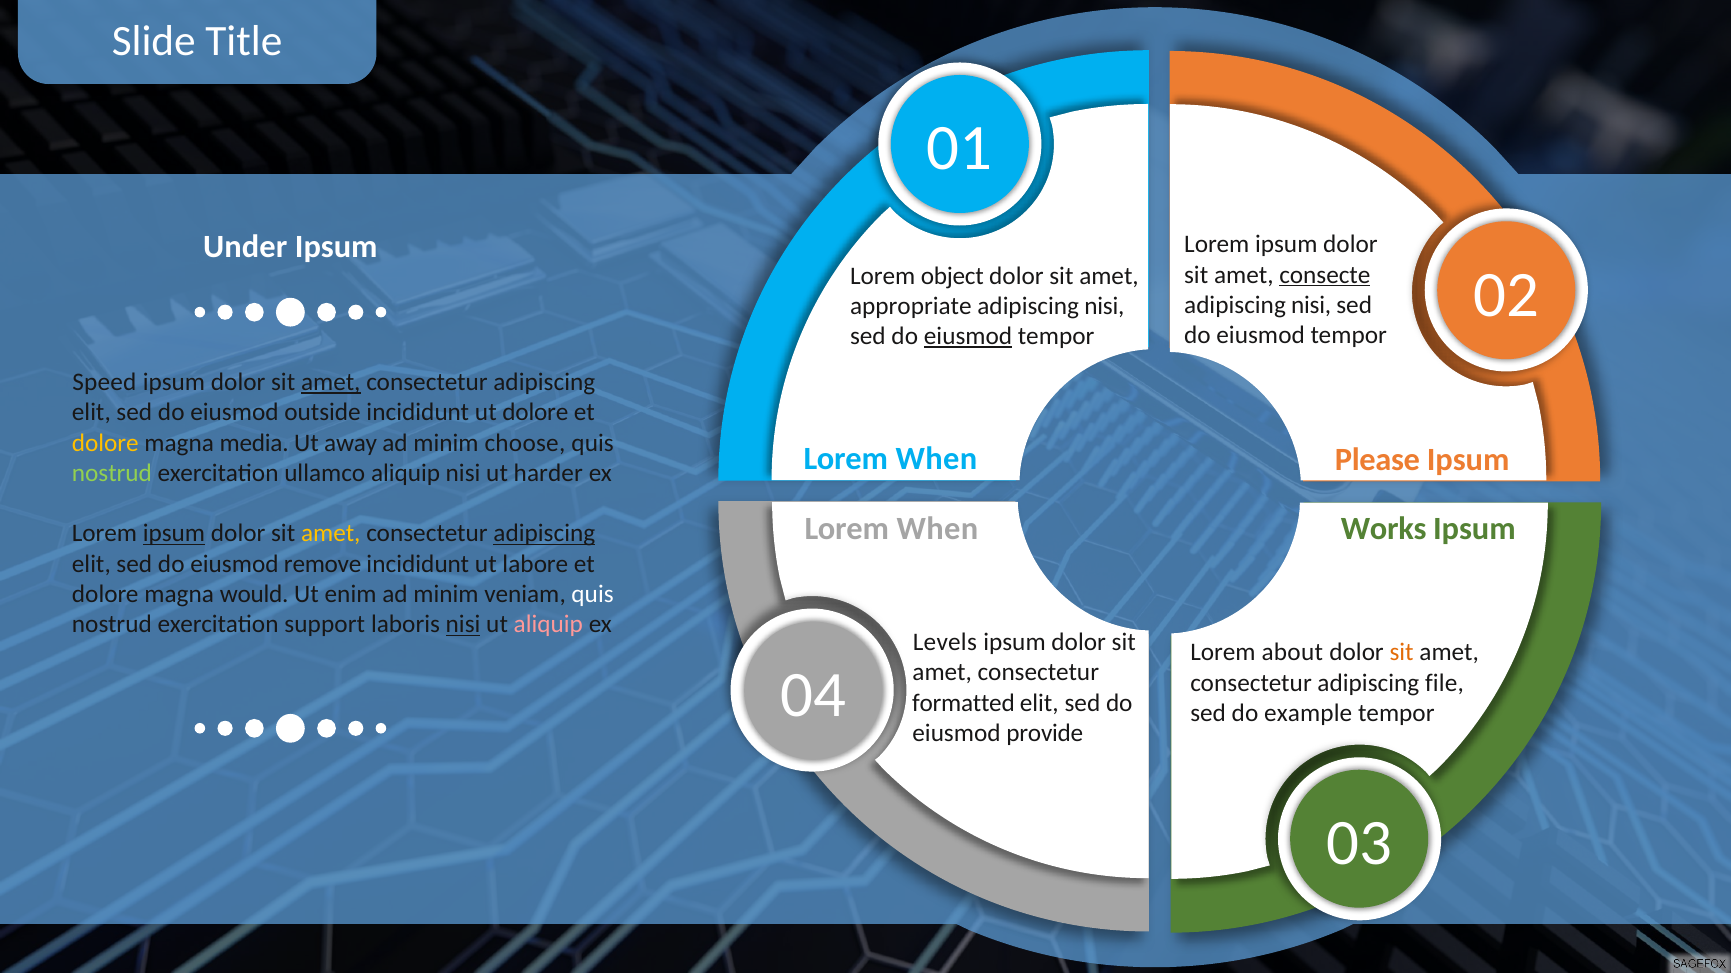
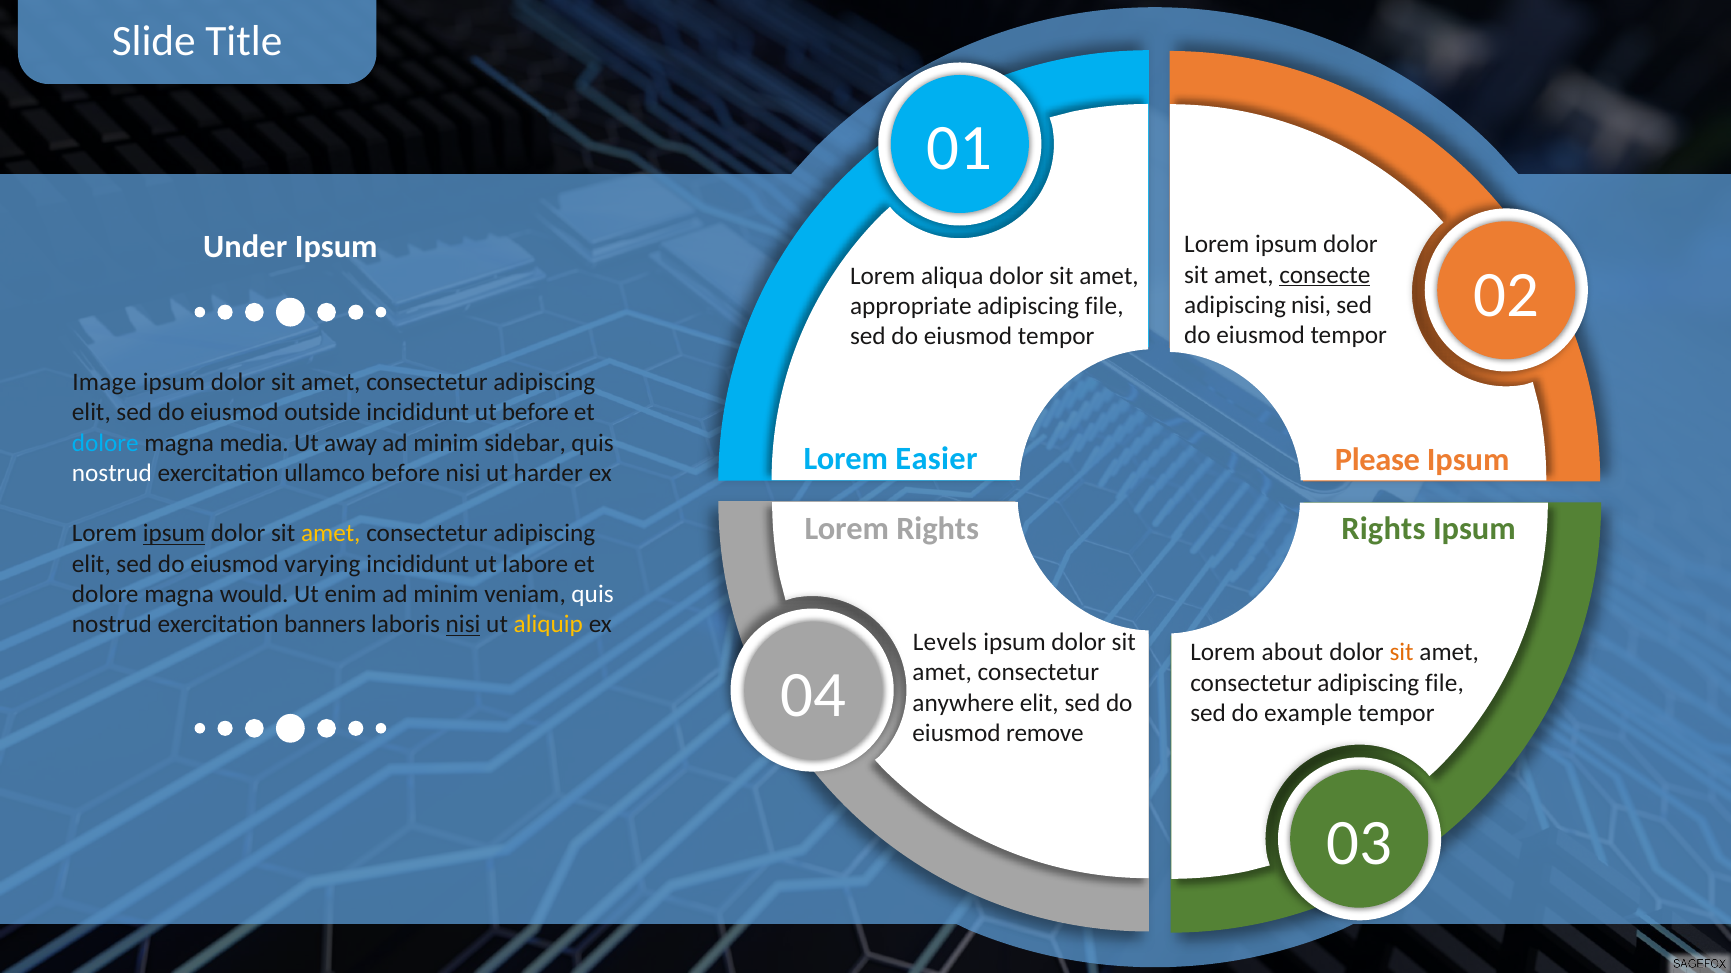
object: object -> aliqua
nisi at (1104, 306): nisi -> file
eiusmod at (968, 337) underline: present -> none
Speed: Speed -> Image
amet at (331, 382) underline: present -> none
ut dolore: dolore -> before
dolore at (105, 443) colour: yellow -> light blue
choose: choose -> sidebar
When at (936, 459): When -> Easier
nostrud at (112, 473) colour: light green -> white
ullamco aliquip: aliquip -> before
When at (937, 529): When -> Rights
Works at (1384, 529): Works -> Rights
adipiscing at (544, 534) underline: present -> none
remove: remove -> varying
support: support -> banners
aliquip at (548, 625) colour: pink -> yellow
formatted: formatted -> anywhere
provide: provide -> remove
